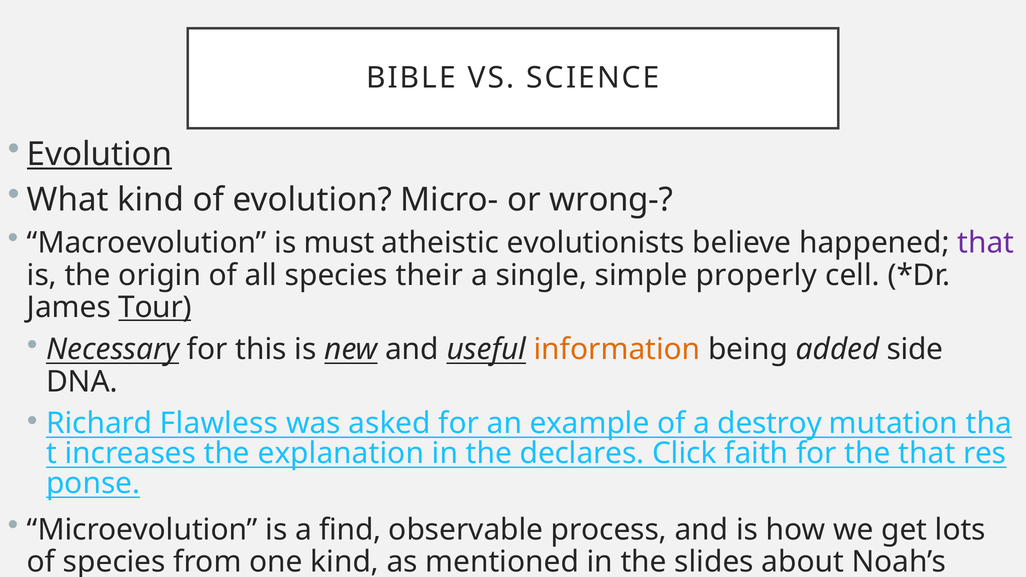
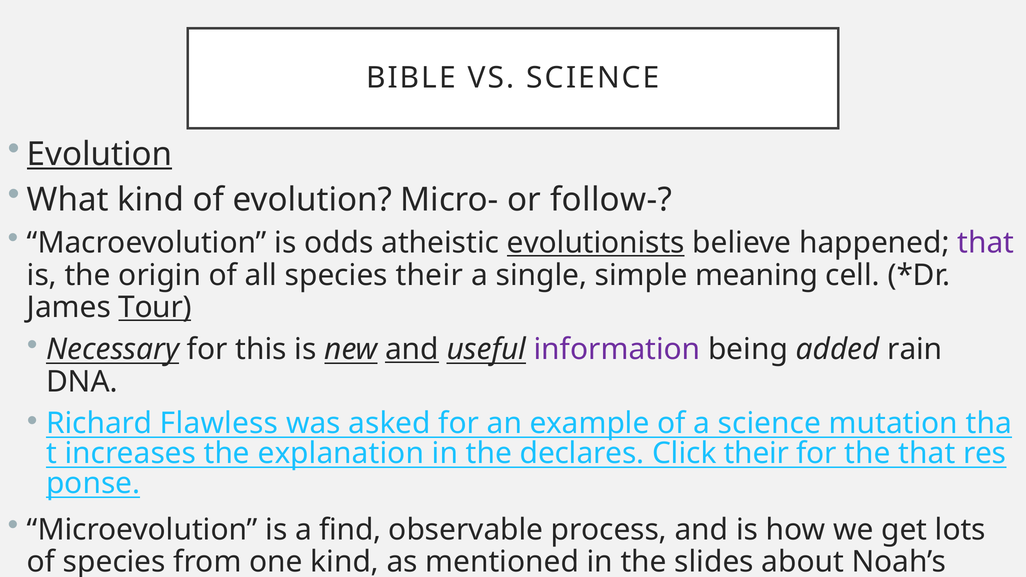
wrong-: wrong- -> follow-
must: must -> odds
evolutionists underline: none -> present
properly: properly -> meaning
and at (412, 349) underline: none -> present
information colour: orange -> purple
side: side -> rain
a destroy: destroy -> science
Click faith: faith -> their
